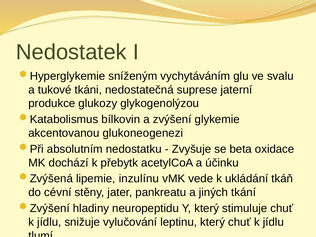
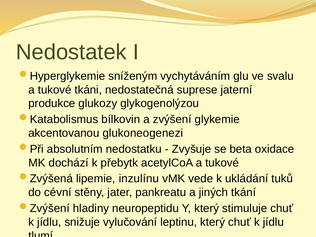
acetylCoA a účinku: účinku -> tukové
tkáň: tkáň -> tuků
